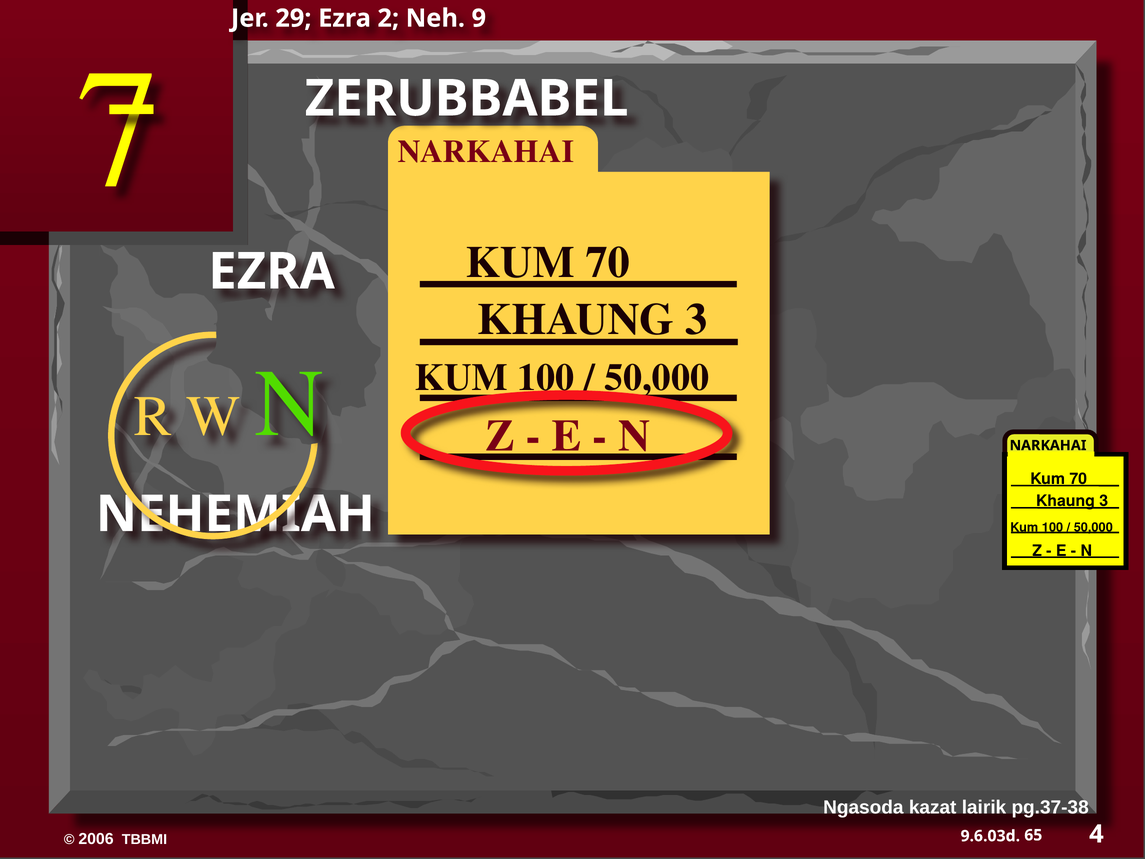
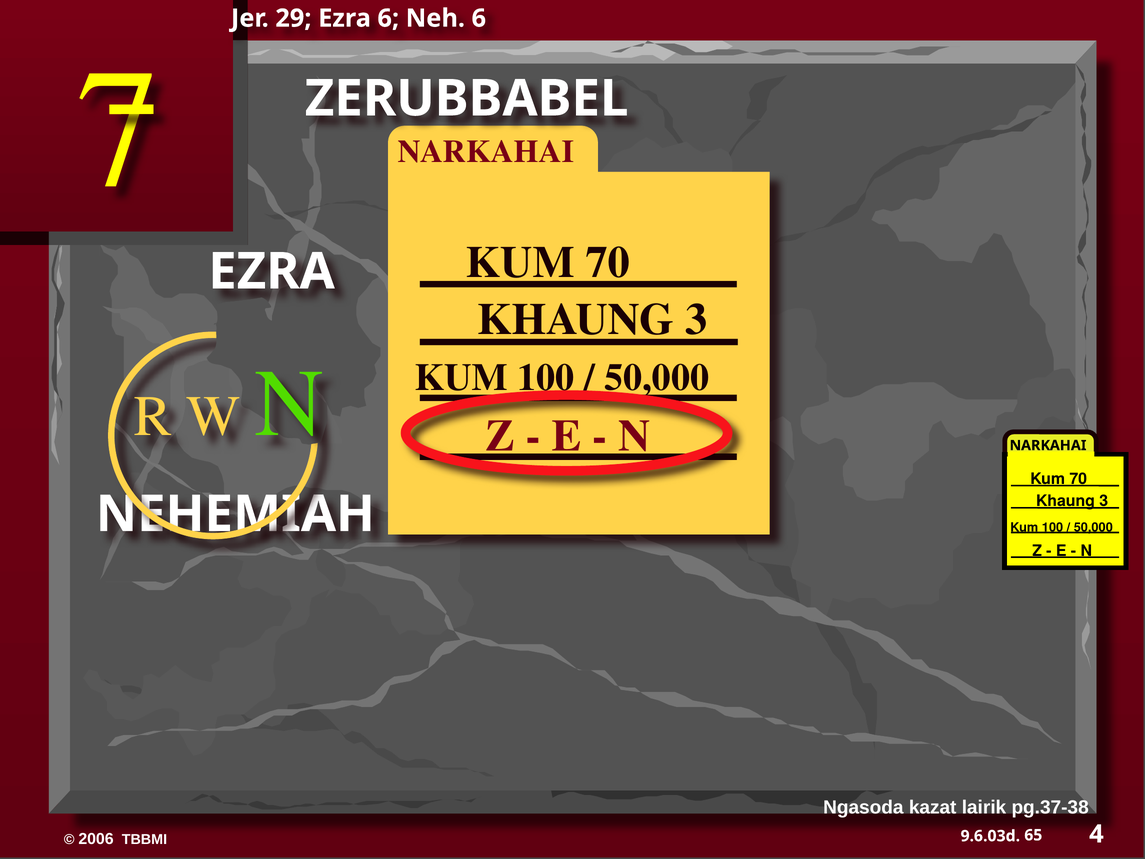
Ezra 2: 2 -> 6
Neh 9: 9 -> 6
